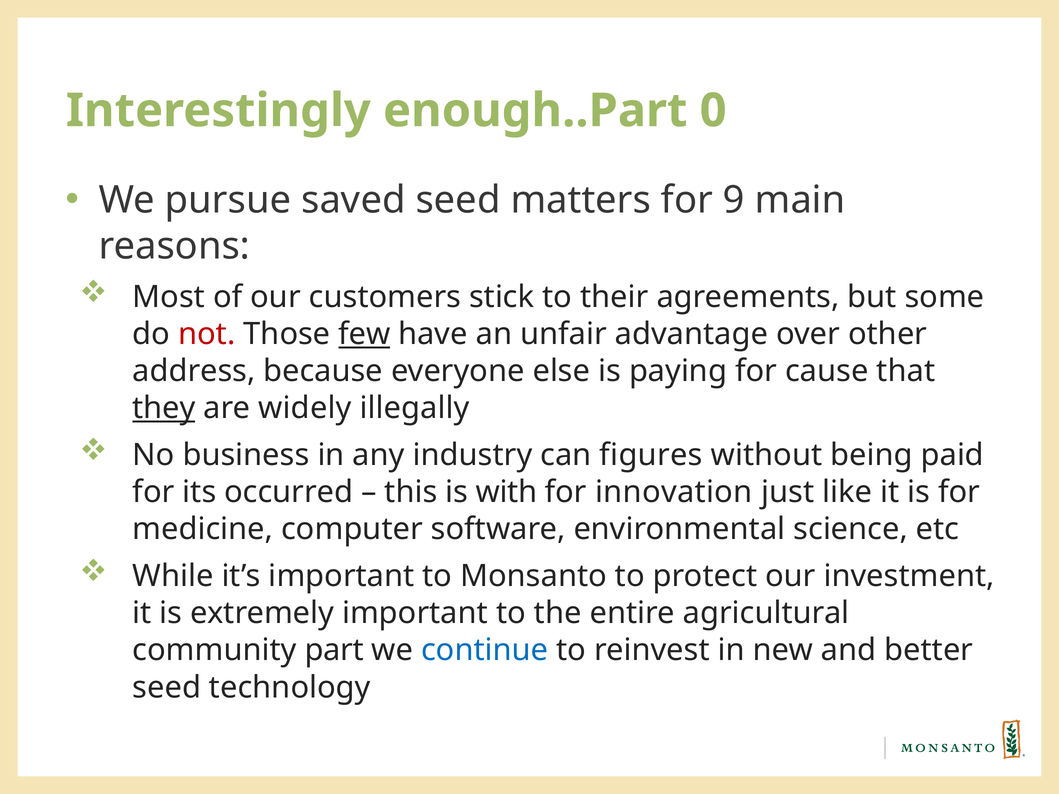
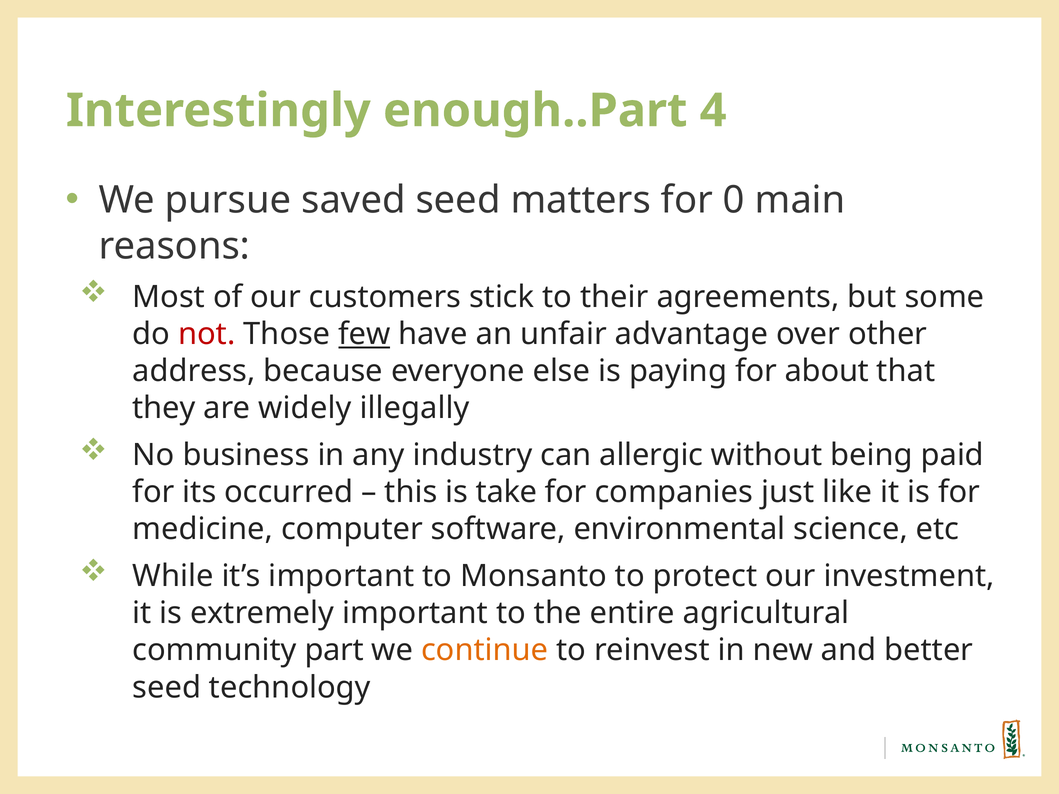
0: 0 -> 4
9: 9 -> 0
cause: cause -> about
they underline: present -> none
figures: figures -> allergic
with: with -> take
innovation: innovation -> companies
continue colour: blue -> orange
